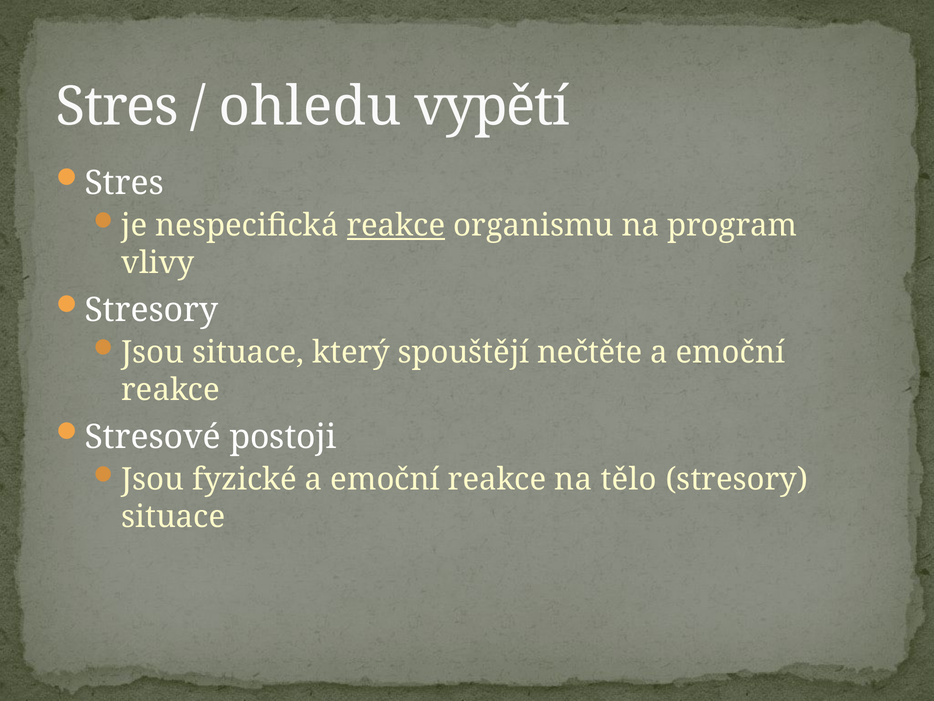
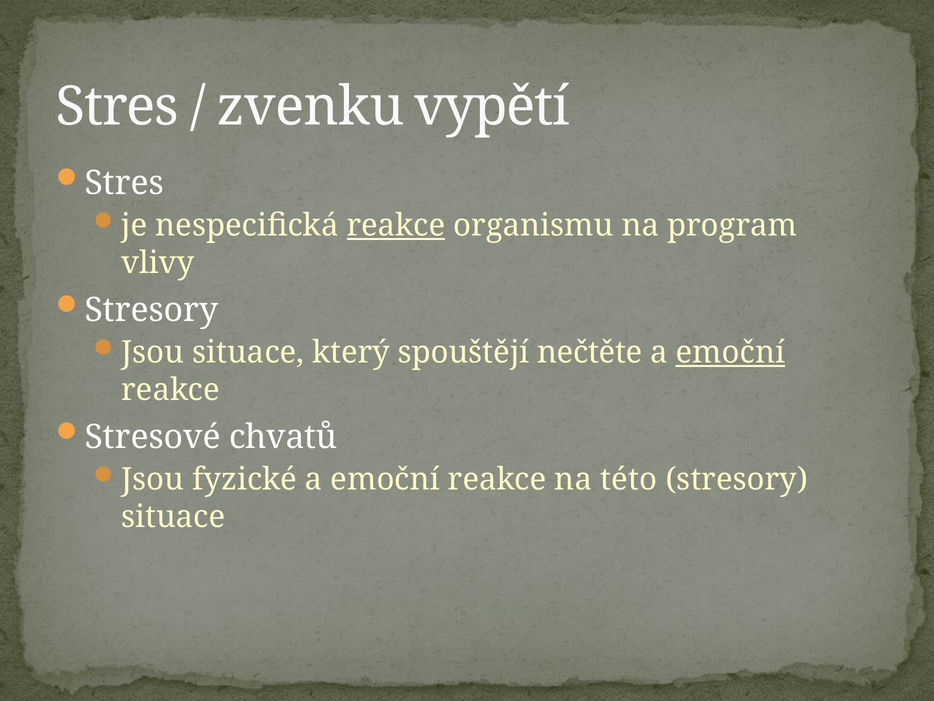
ohledu: ohledu -> zvenku
emoční at (730, 352) underline: none -> present
postoji: postoji -> chvatů
tělo: tělo -> této
